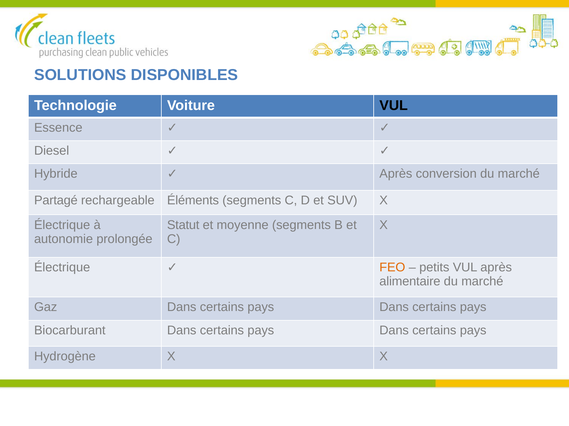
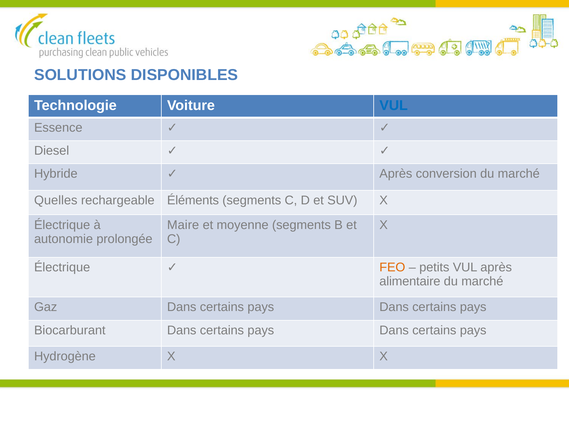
VUL at (394, 106) colour: black -> blue
Partagé: Partagé -> Quelles
Statut: Statut -> Maire
